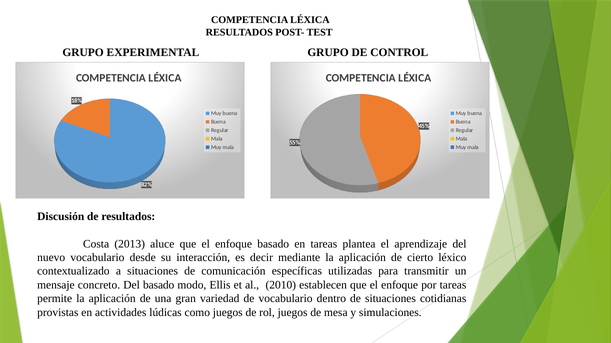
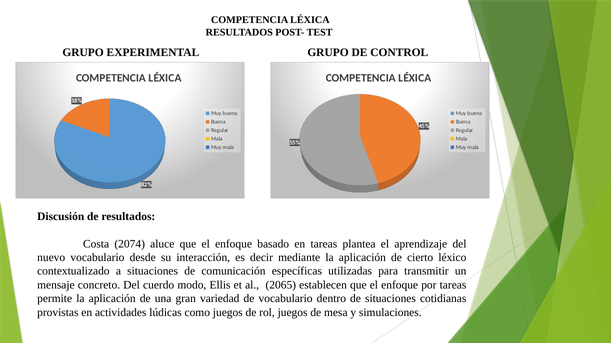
2013: 2013 -> 2074
Del basado: basado -> cuerdo
2010: 2010 -> 2065
